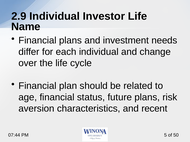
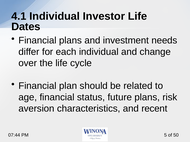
2.9: 2.9 -> 4.1
Name: Name -> Dates
